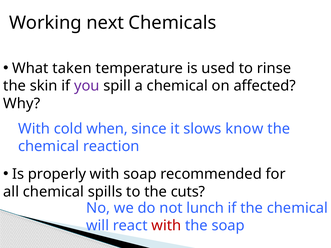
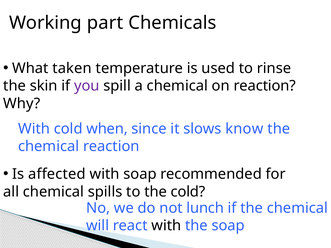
next: next -> part
on affected: affected -> reaction
properly: properly -> affected
the cuts: cuts -> cold
with at (166, 226) colour: red -> black
